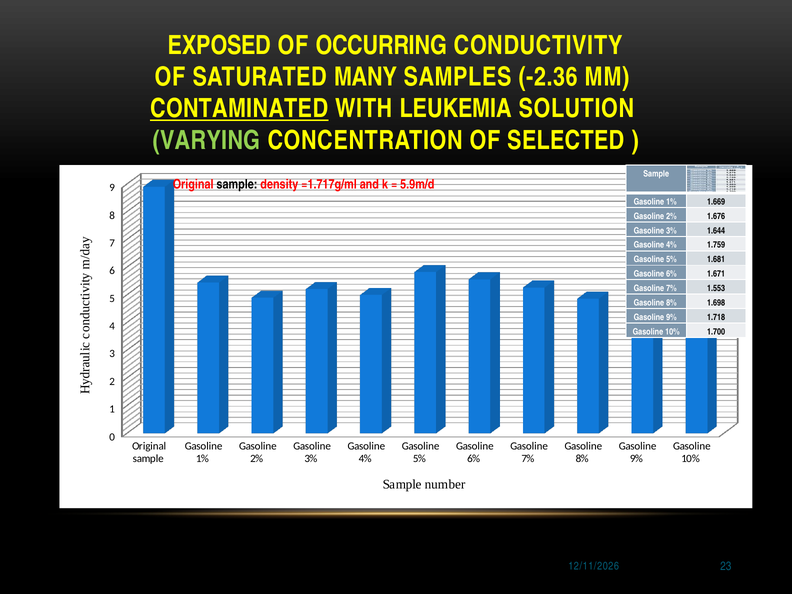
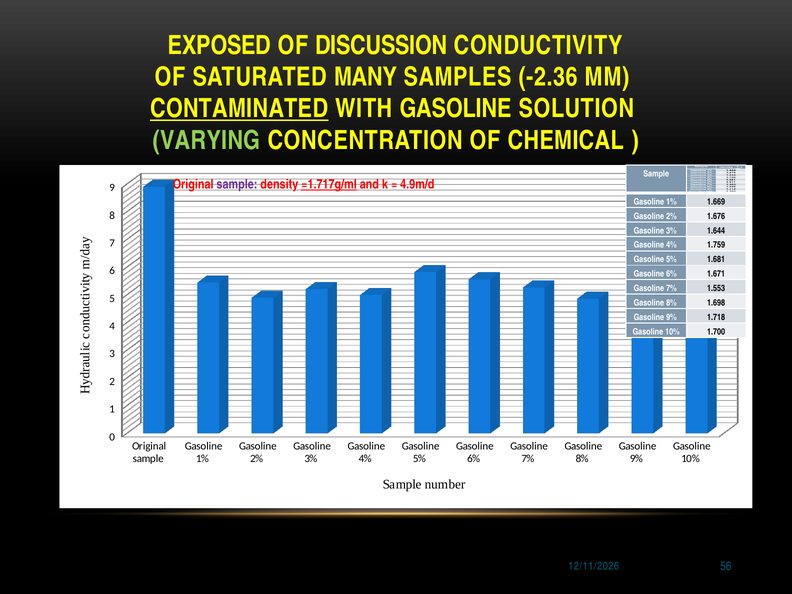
OCCURRING: OCCURRING -> DISCUSSION
WITH LEUKEMIA: LEUKEMIA -> GASOLINE
SELECTED: SELECTED -> CHEMICAL
sample at (237, 184) colour: black -> purple
=1.717g/ml underline: none -> present
5.9m/d: 5.9m/d -> 4.9m/d
23: 23 -> 56
